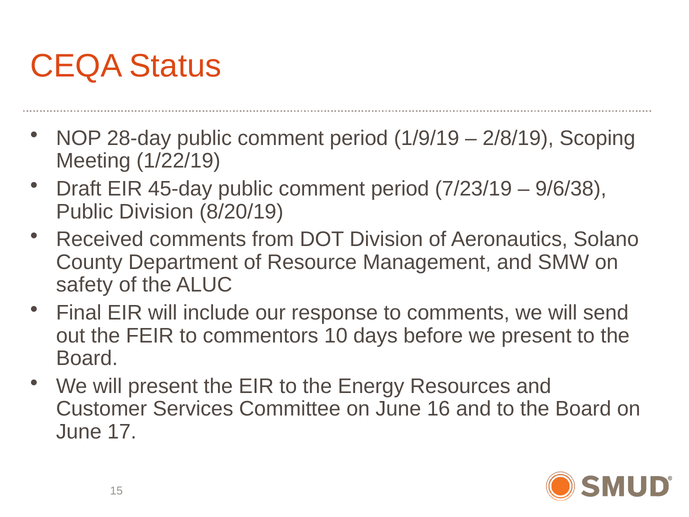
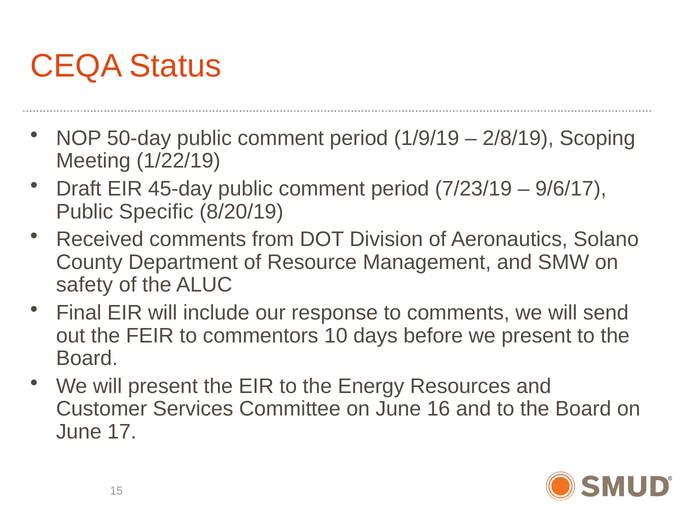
28-day: 28-day -> 50-day
9/6/38: 9/6/38 -> 9/6/17
Public Division: Division -> Specific
